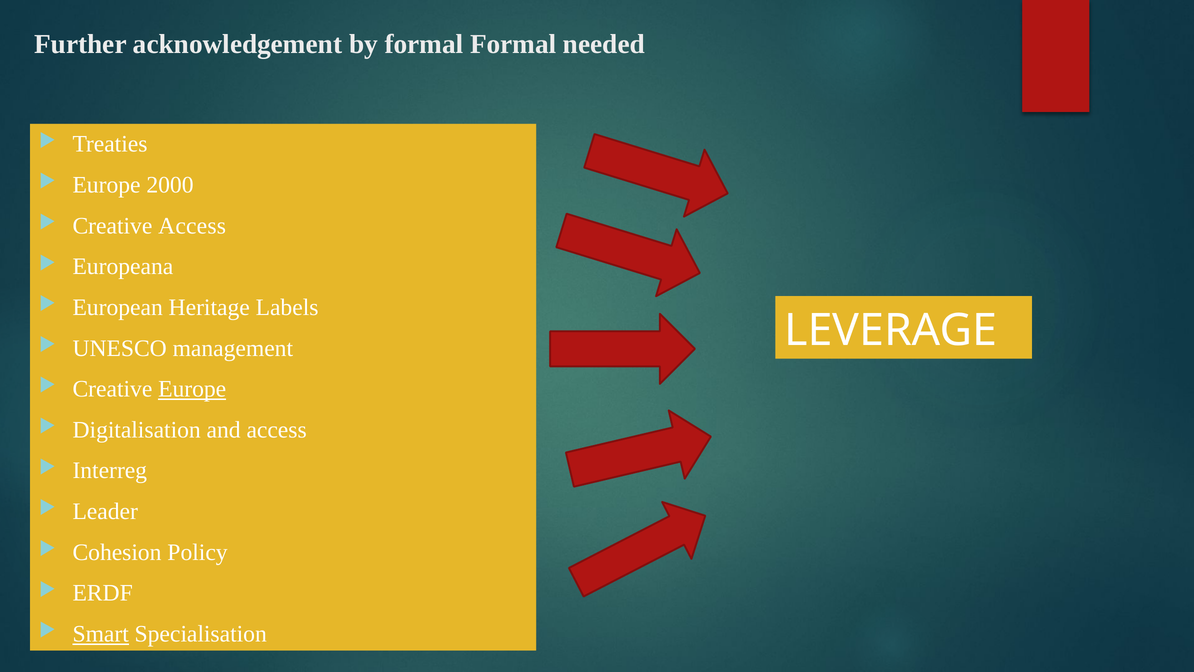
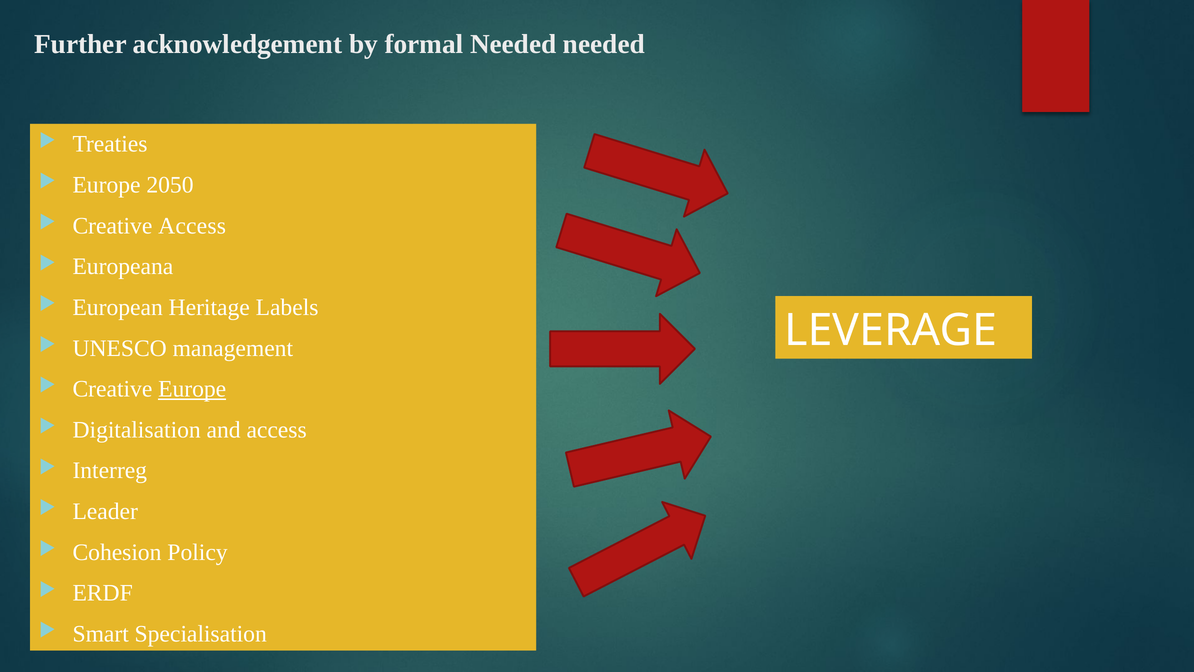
formal Formal: Formal -> Needed
2000: 2000 -> 2050
Smart underline: present -> none
